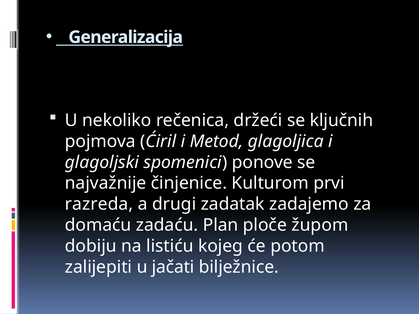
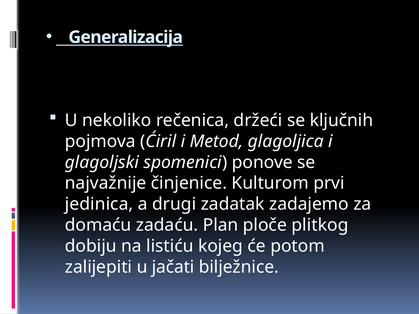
razreda: razreda -> jedinica
župom: župom -> plitkog
